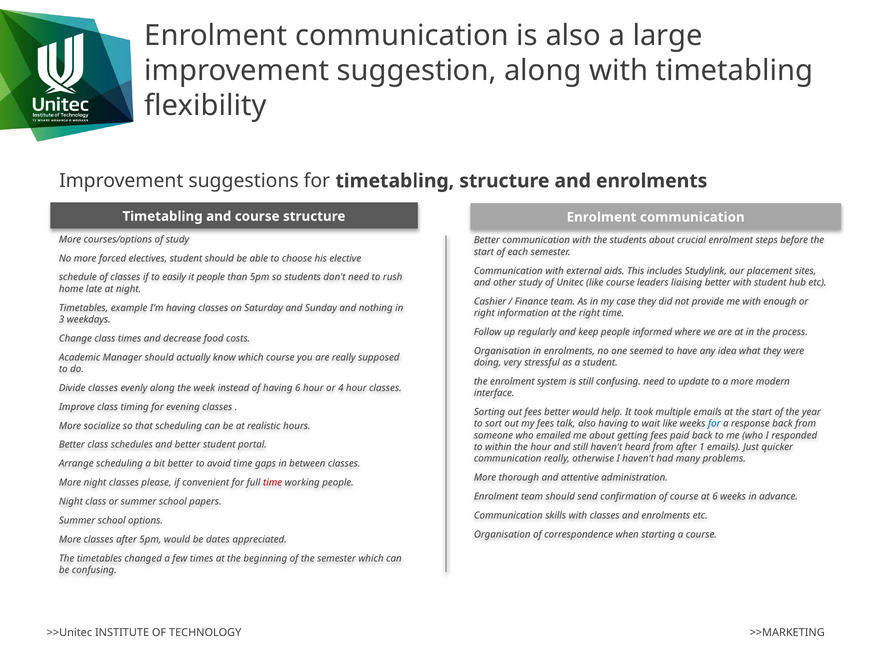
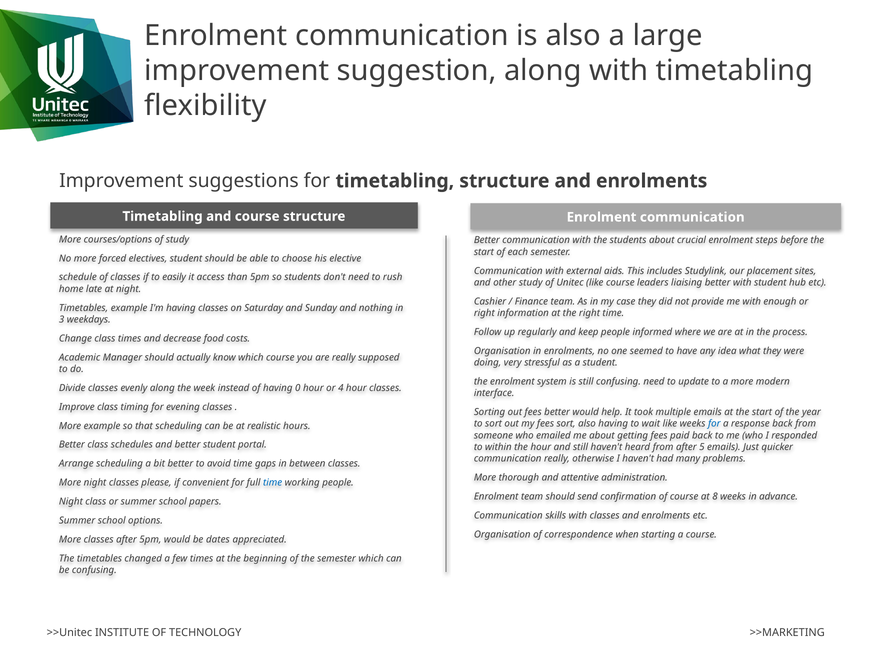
it people: people -> access
having 6: 6 -> 0
fees talk: talk -> sort
More socialize: socialize -> example
1: 1 -> 5
time at (273, 483) colour: red -> blue
at 6: 6 -> 8
